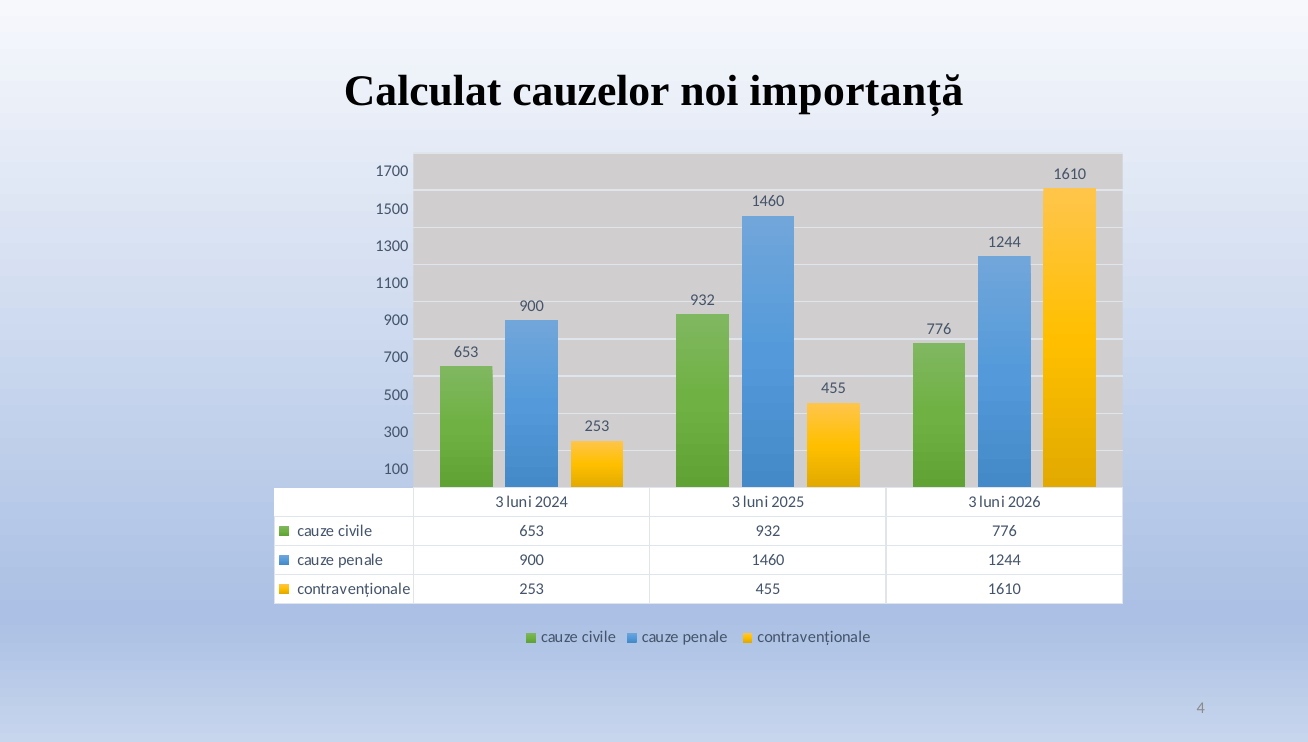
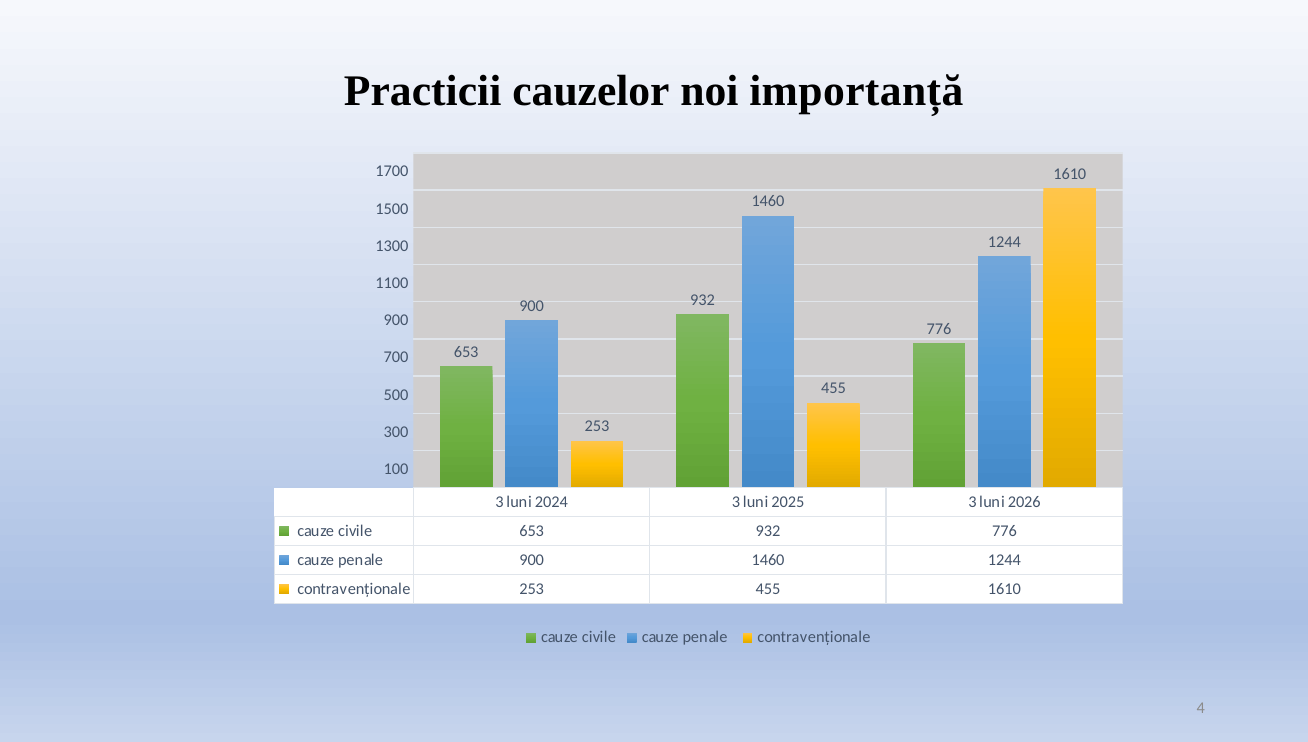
Calculat: Calculat -> Practicii
